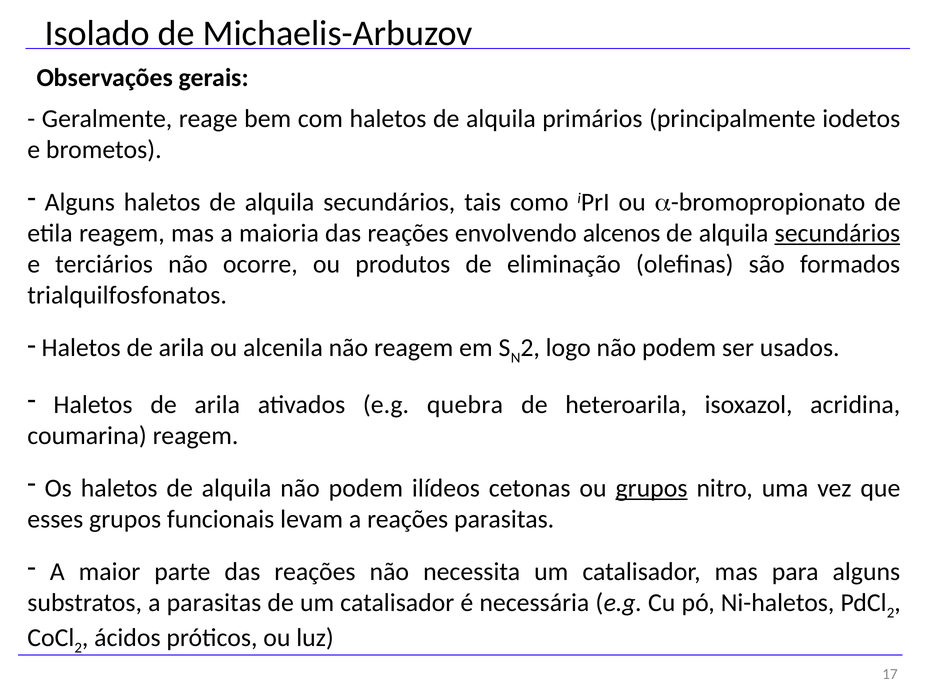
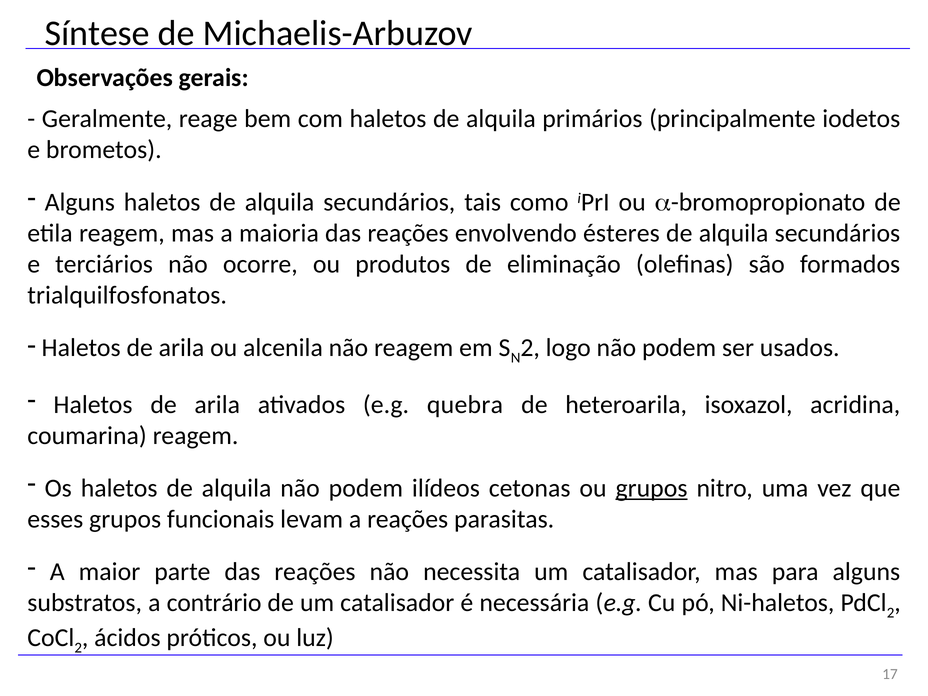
Isolado: Isolado -> Síntese
alcenos: alcenos -> ésteres
secundários at (837, 233) underline: present -> none
a parasitas: parasitas -> contrário
